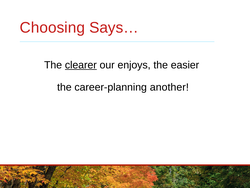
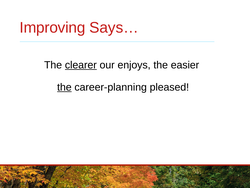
Choosing: Choosing -> Improving
the at (64, 87) underline: none -> present
another: another -> pleased
